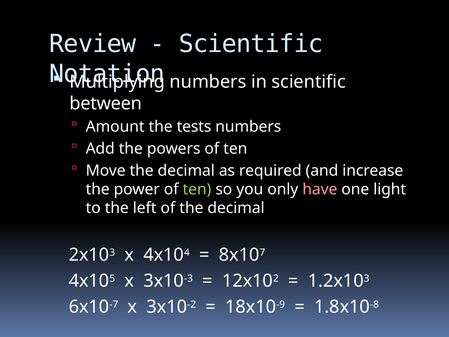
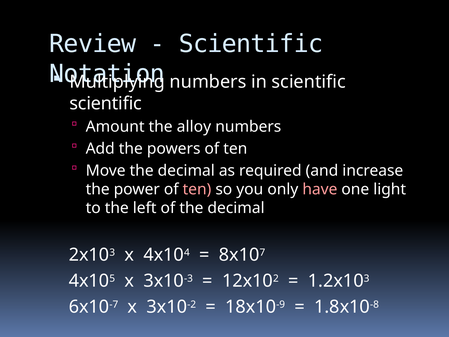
between at (106, 103): between -> scientific
tests: tests -> alloy
ten at (197, 189) colour: light green -> pink
